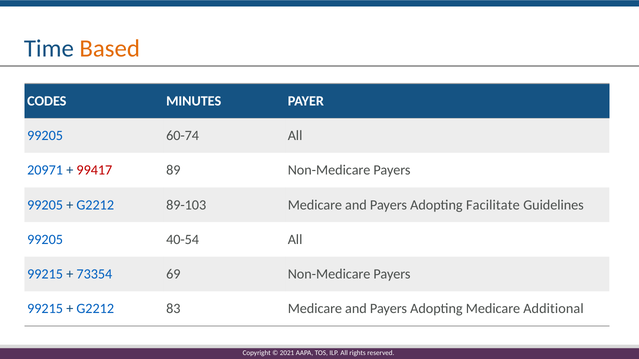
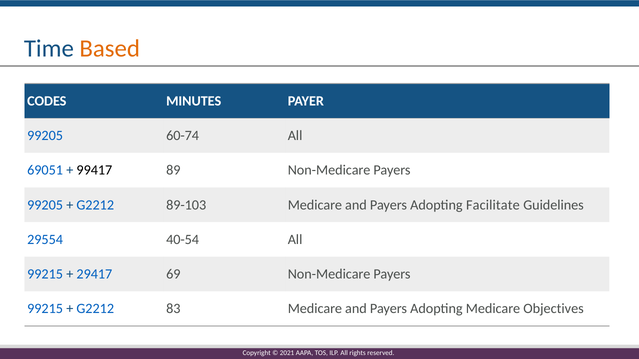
20971: 20971 -> 69051
99417 colour: red -> black
99205 at (45, 240): 99205 -> 29554
73354: 73354 -> 29417
Additional: Additional -> Objectives
